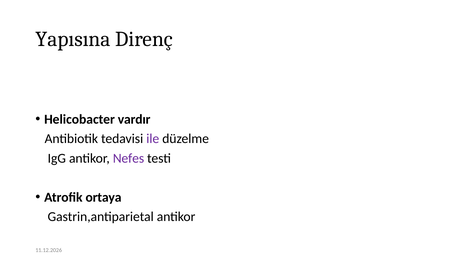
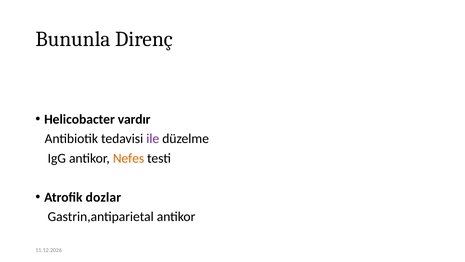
Yapısına: Yapısına -> Bununla
Nefes colour: purple -> orange
ortaya: ortaya -> dozlar
